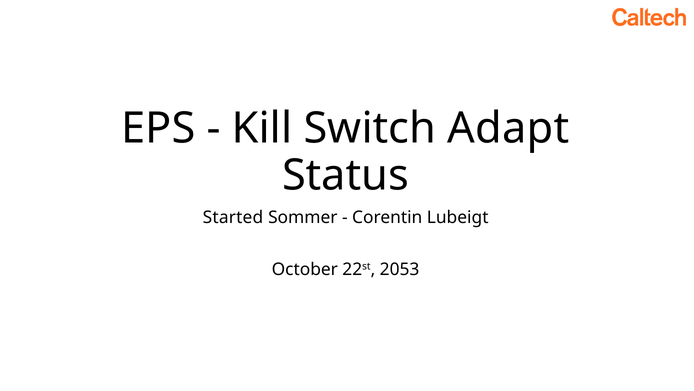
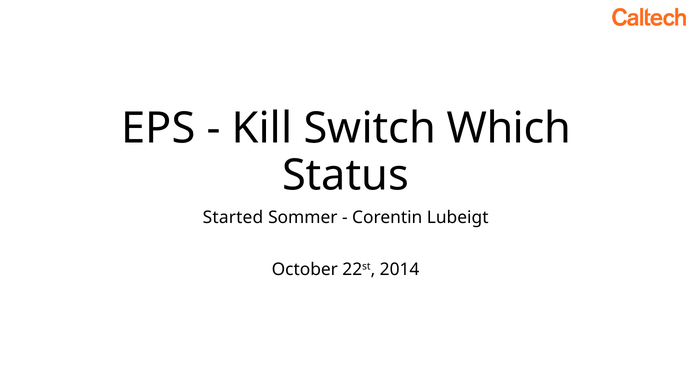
Adapt: Adapt -> Which
2053: 2053 -> 2014
